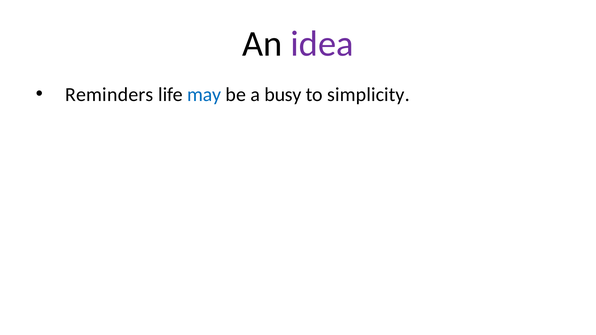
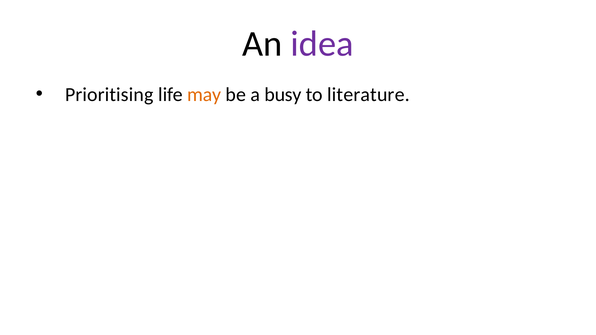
Reminders: Reminders -> Prioritising
may colour: blue -> orange
simplicity: simplicity -> literature
